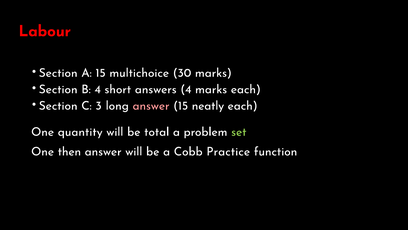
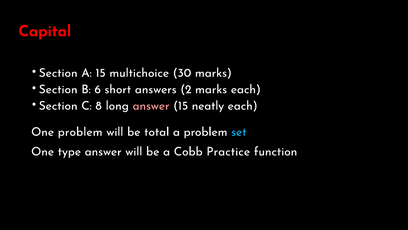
Labour: Labour -> Capital
B 4: 4 -> 6
answers 4: 4 -> 2
3: 3 -> 8
One quantity: quantity -> problem
set colour: light green -> light blue
then: then -> type
